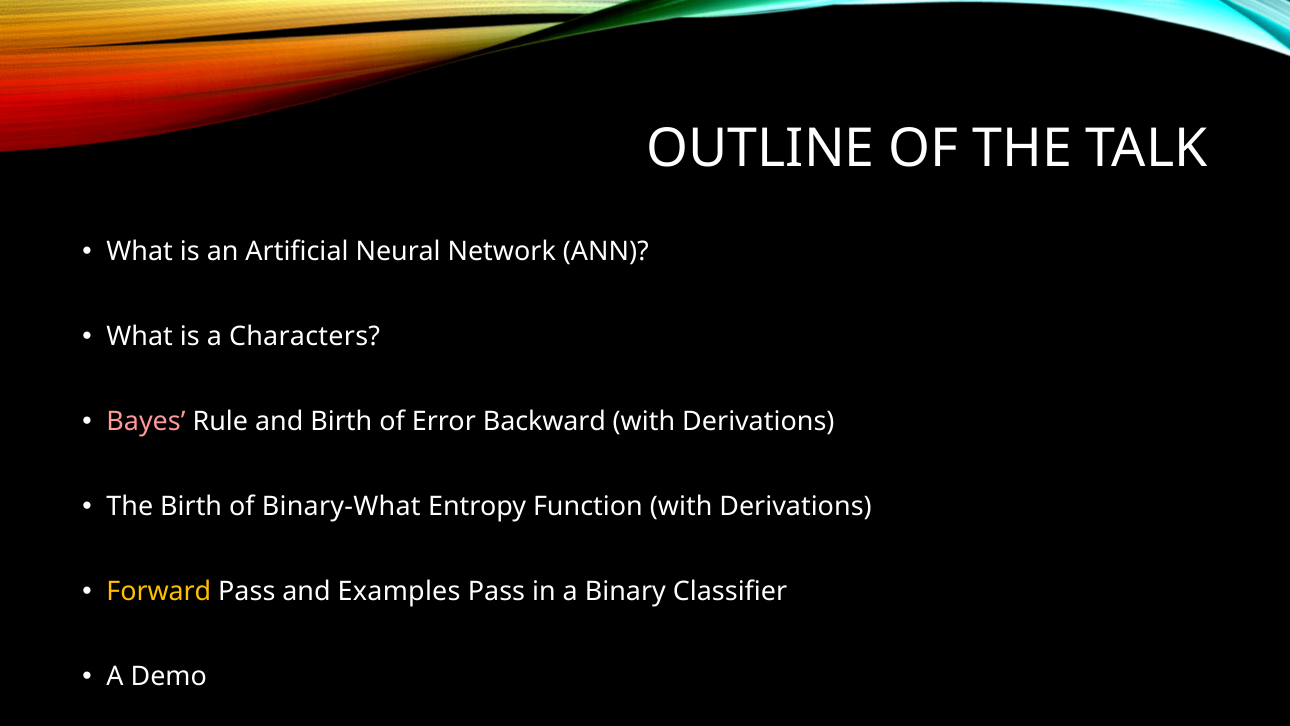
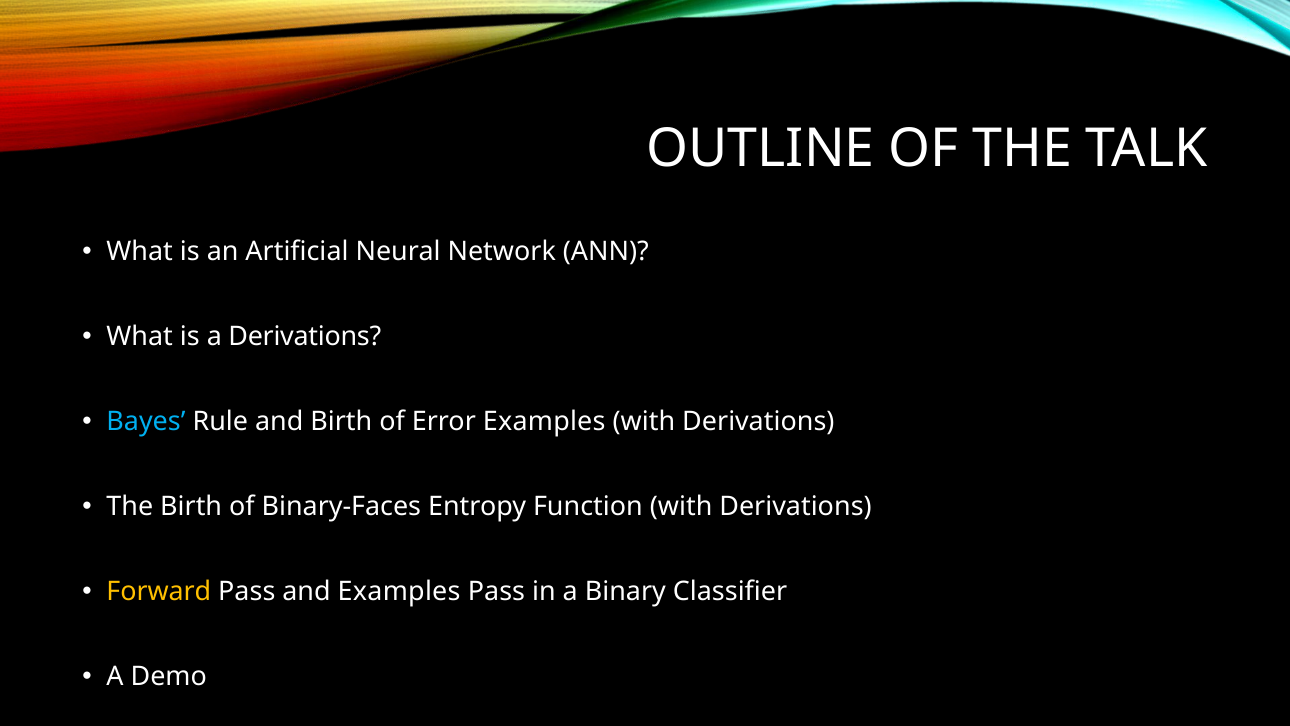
a Characters: Characters -> Derivations
Bayes colour: pink -> light blue
Error Backward: Backward -> Examples
Binary-What: Binary-What -> Binary-Faces
